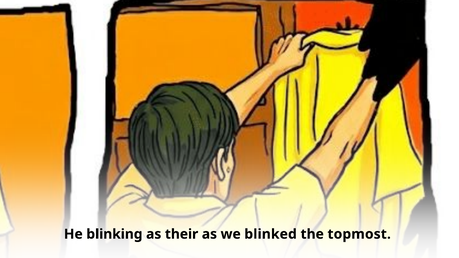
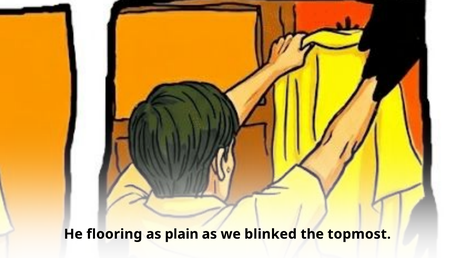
blinking: blinking -> flooring
their: their -> plain
